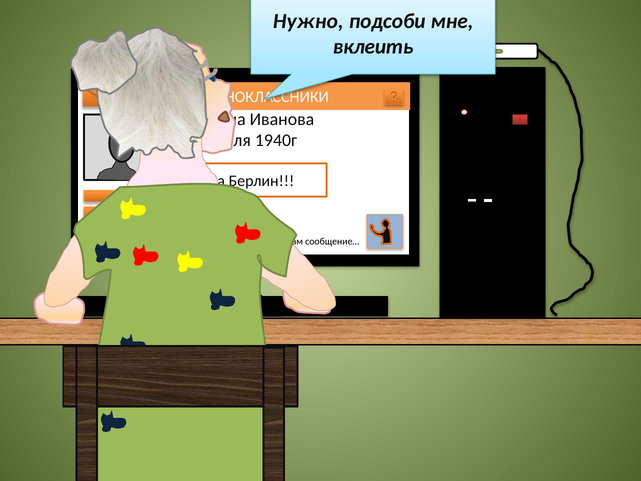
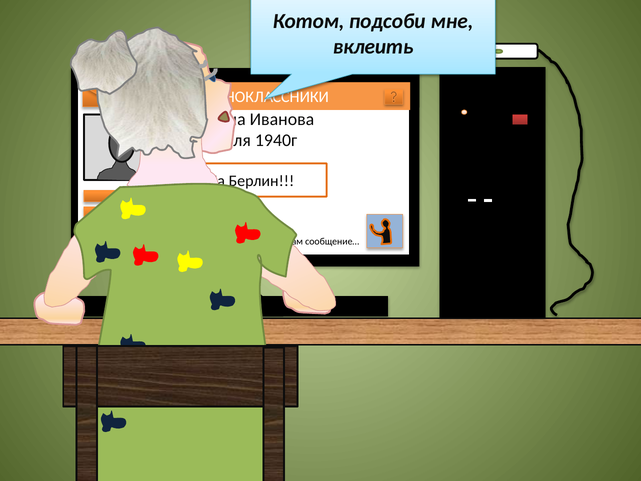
Нужно: Нужно -> Котом
